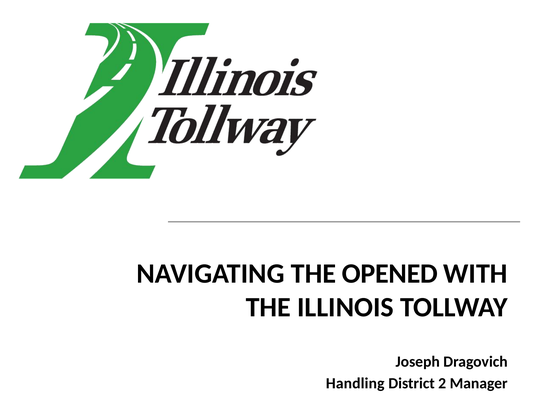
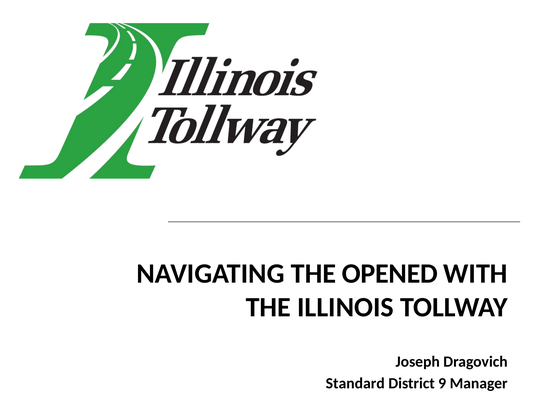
Handling: Handling -> Standard
2: 2 -> 9
